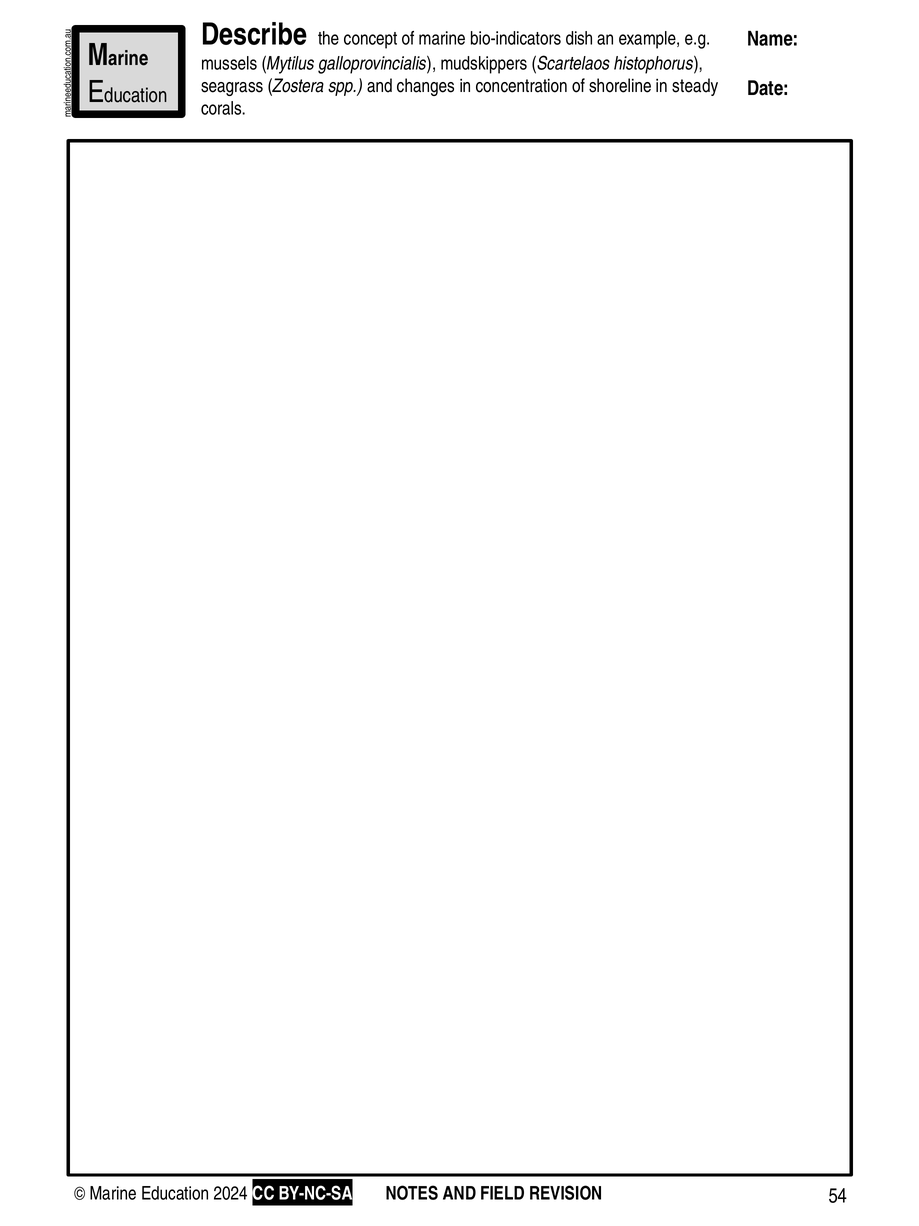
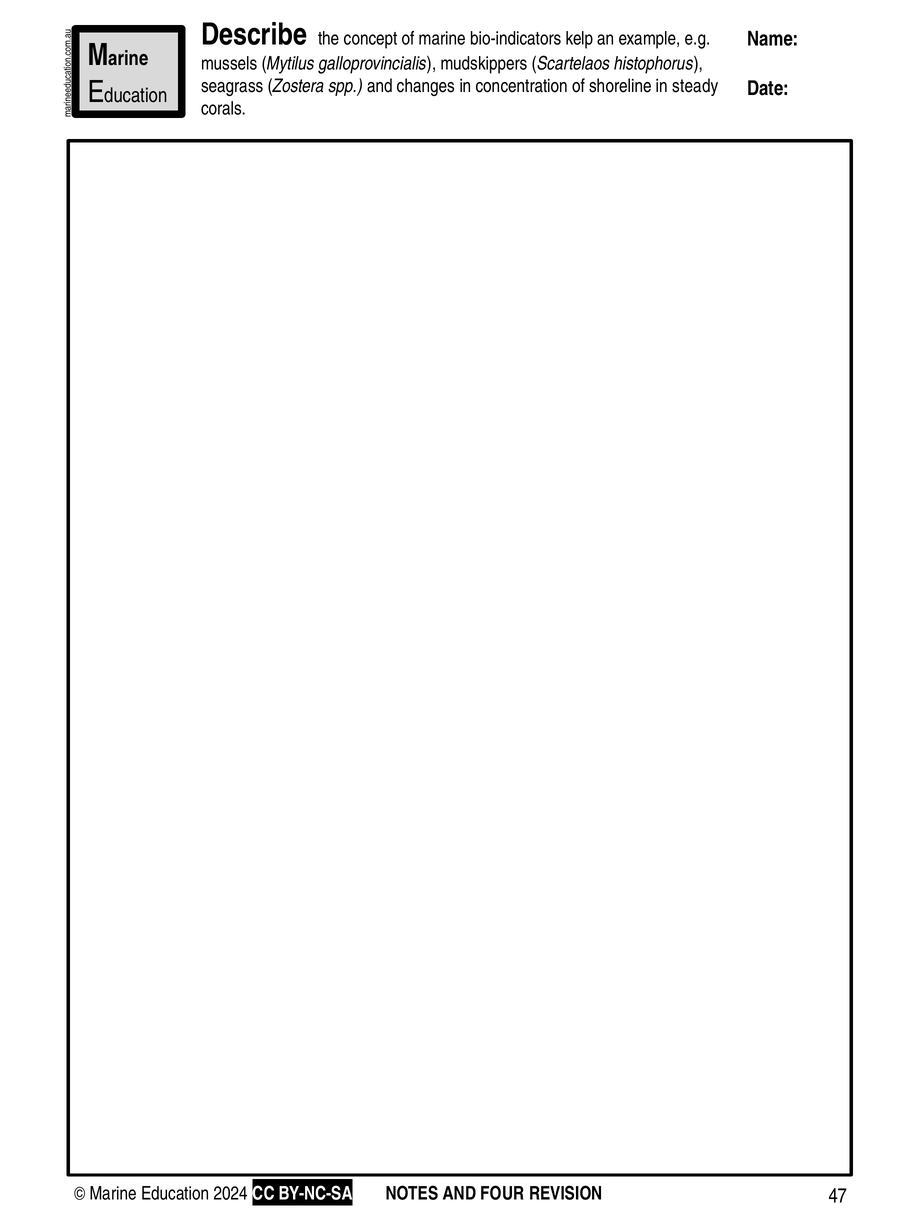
dish: dish -> kelp
54: 54 -> 47
FIELD: FIELD -> FOUR
